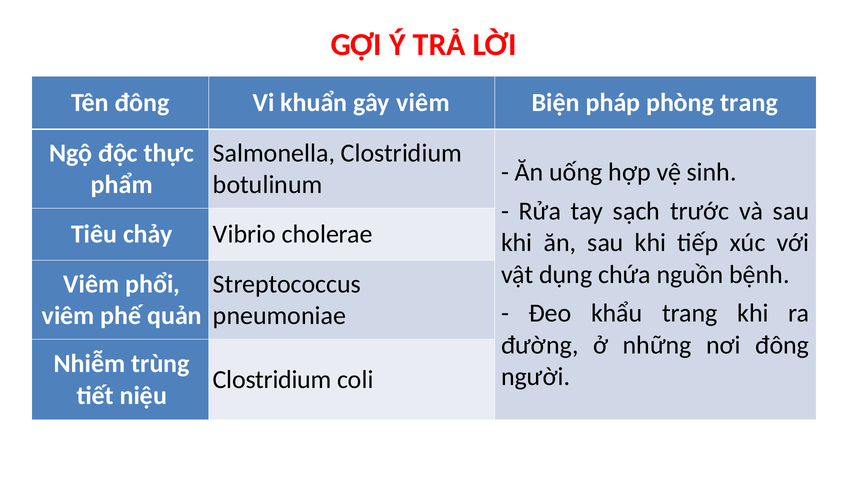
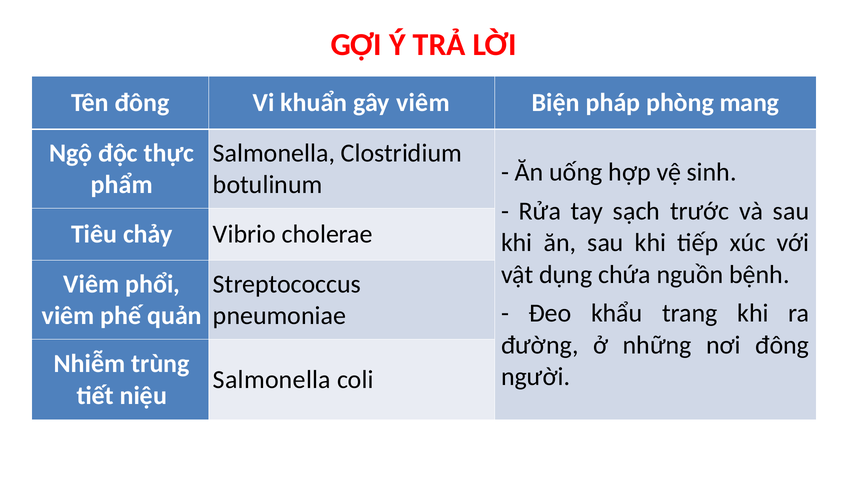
phòng trang: trang -> mang
Clostridium at (272, 380): Clostridium -> Salmonella
